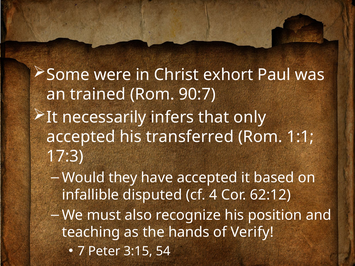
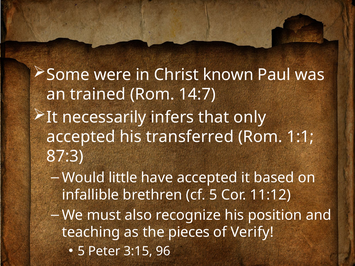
exhort: exhort -> known
90:7: 90:7 -> 14:7
17:3: 17:3 -> 87:3
they: they -> little
disputed: disputed -> brethren
cf 4: 4 -> 5
62:12: 62:12 -> 11:12
hands: hands -> pieces
7 at (81, 251): 7 -> 5
54: 54 -> 96
